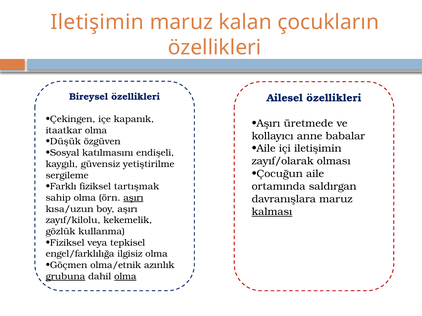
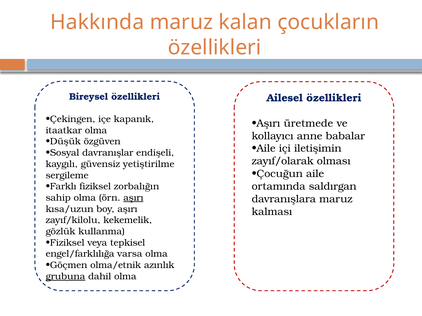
Iletişimin at (97, 22): Iletişimin -> Hakkında
katılmasını: katılmasını -> davranışlar
tartışmak: tartışmak -> zorbalığın
kalması underline: present -> none
ilgisiz: ilgisiz -> varsa
olma at (125, 277) underline: present -> none
